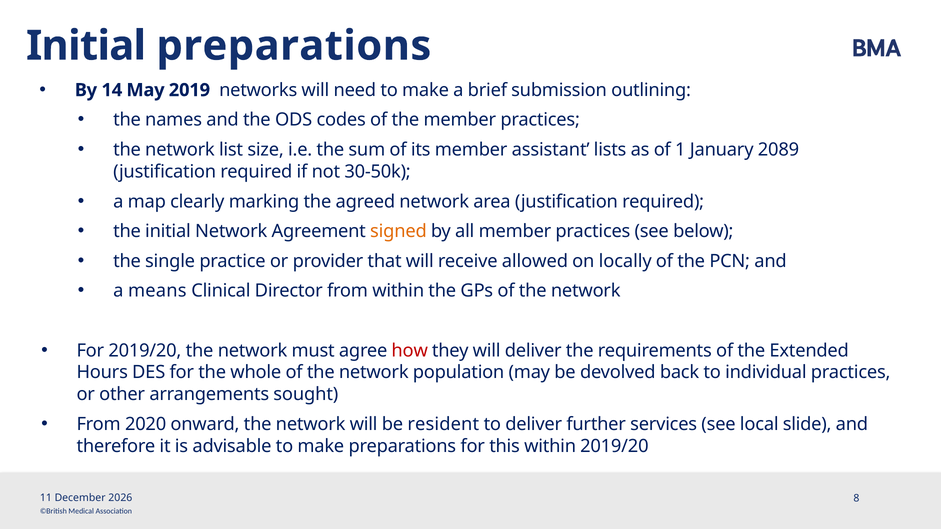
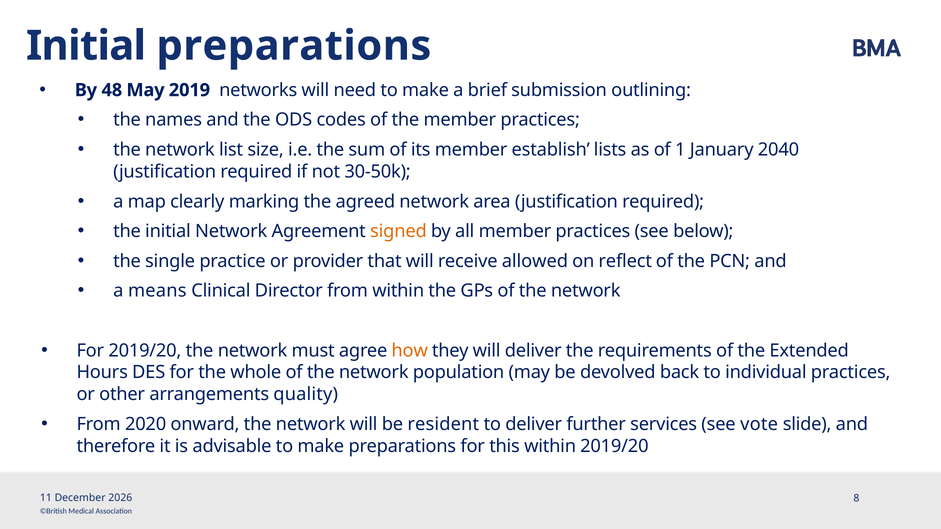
14: 14 -> 48
assistant: assistant -> establish
2089: 2089 -> 2040
locally: locally -> reflect
how colour: red -> orange
sought: sought -> quality
local: local -> vote
